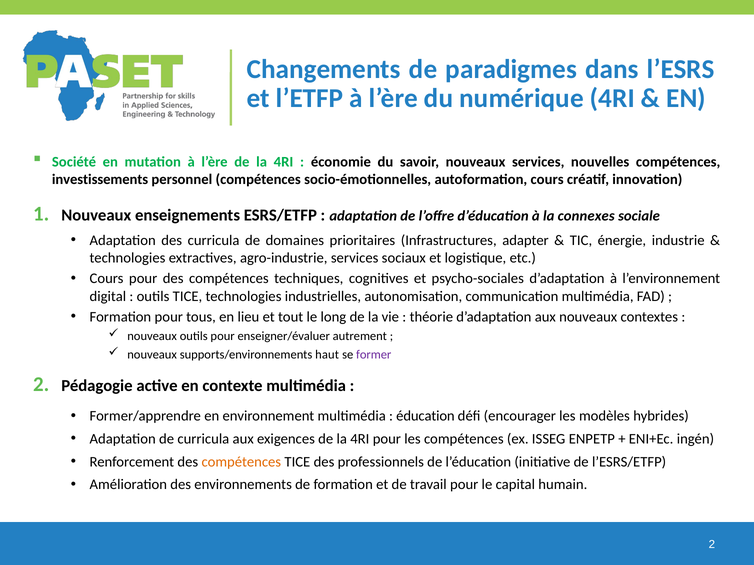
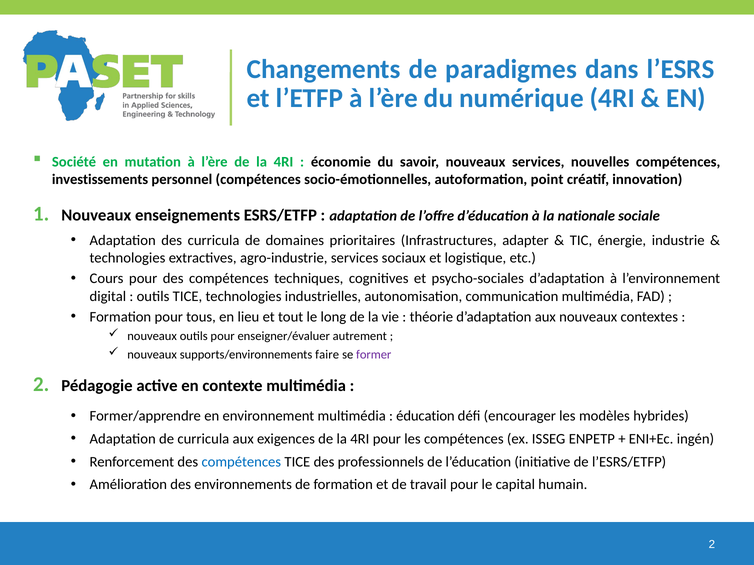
autoformation cours: cours -> point
connexes: connexes -> nationale
haut: haut -> faire
compétences at (241, 462) colour: orange -> blue
